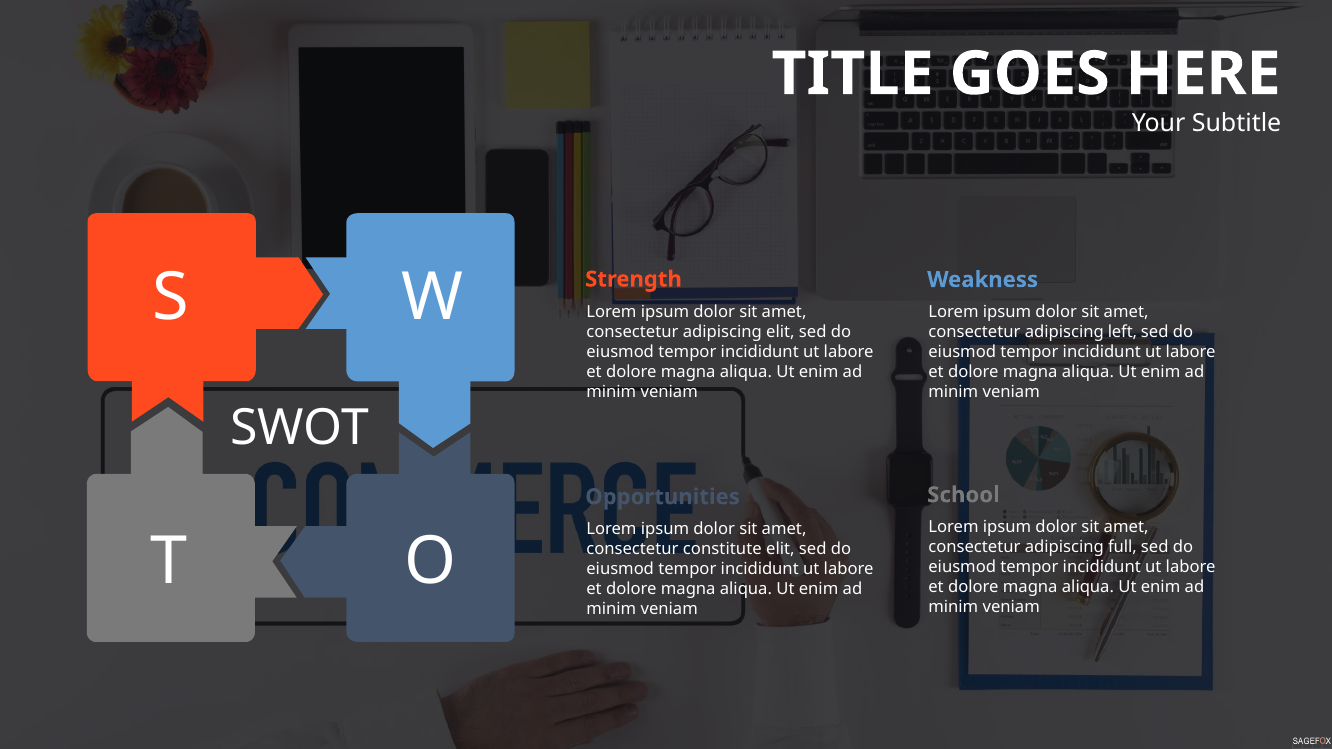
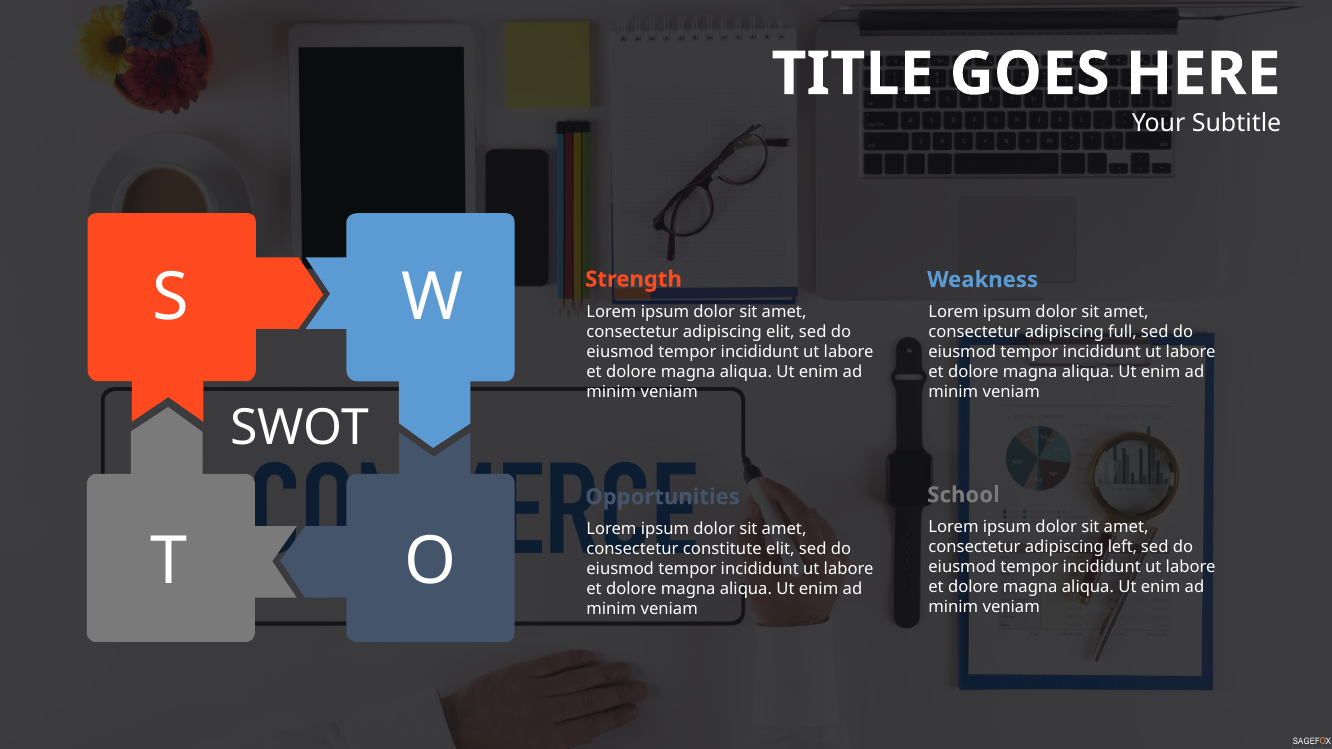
left: left -> full
full: full -> left
